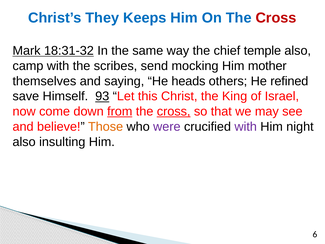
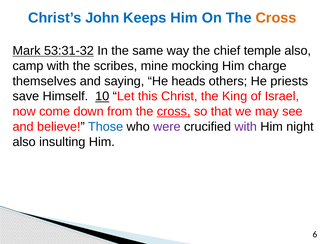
They: They -> John
Cross at (276, 18) colour: red -> orange
18:31-32: 18:31-32 -> 53:31-32
send: send -> mine
mother: mother -> charge
refined: refined -> priests
93: 93 -> 10
from underline: present -> none
Those colour: orange -> blue
